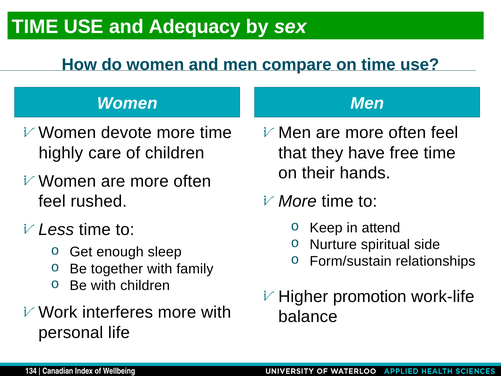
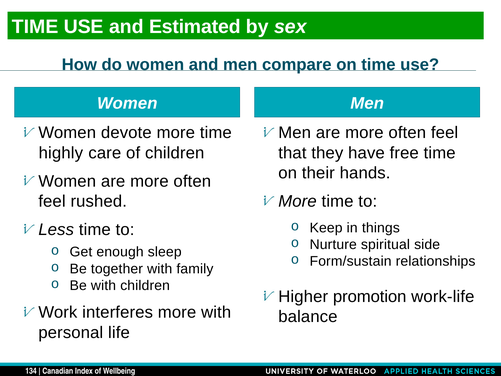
Adequacy: Adequacy -> Estimated
attend: attend -> things
